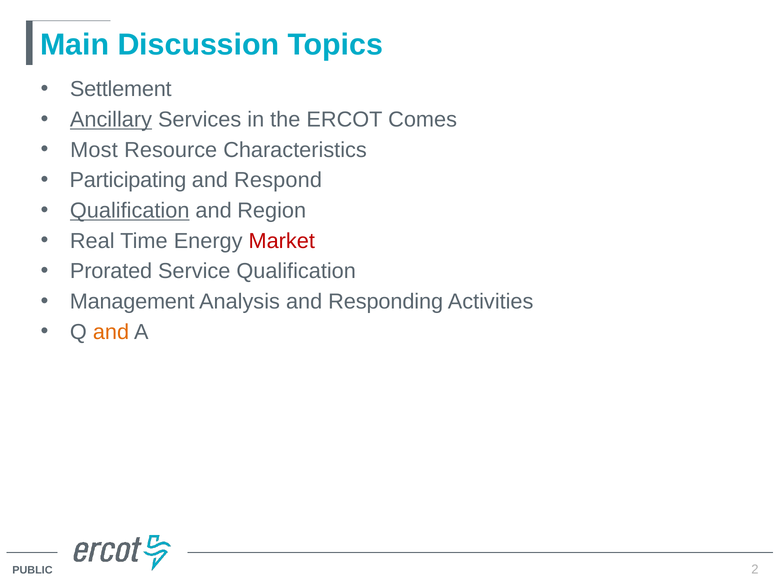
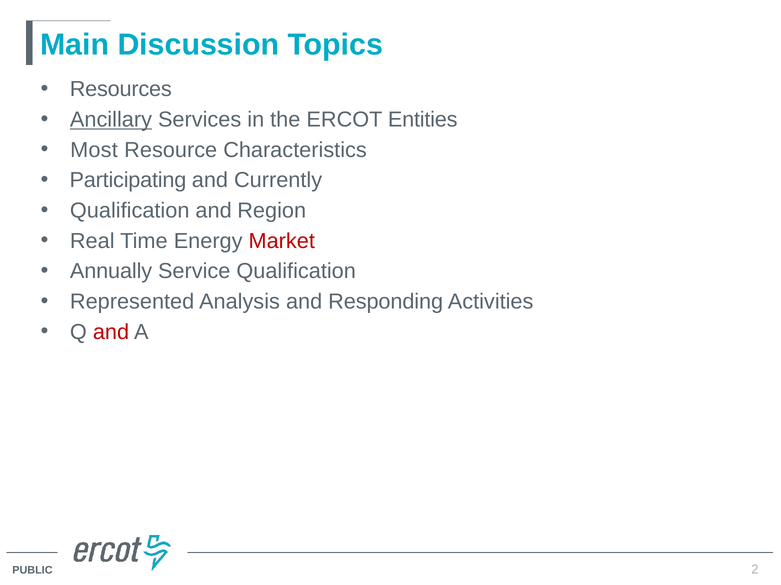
Settlement: Settlement -> Resources
Comes: Comes -> Entities
Respond: Respond -> Currently
Qualification at (130, 211) underline: present -> none
Prorated: Prorated -> Annually
Management: Management -> Represented
and at (111, 332) colour: orange -> red
